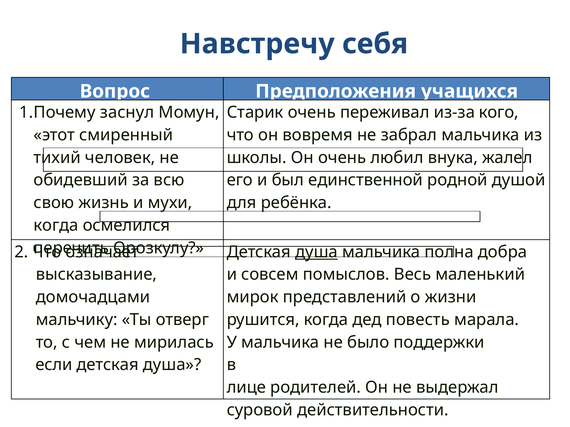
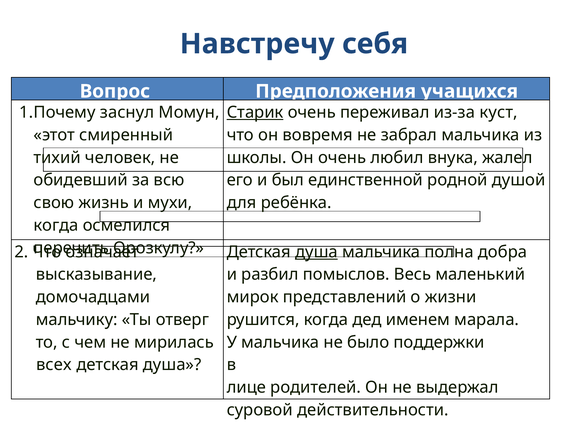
Старик underline: none -> present
кого: кого -> куст
совсем: совсем -> разбил
повесть: повесть -> именем
если: если -> всех
